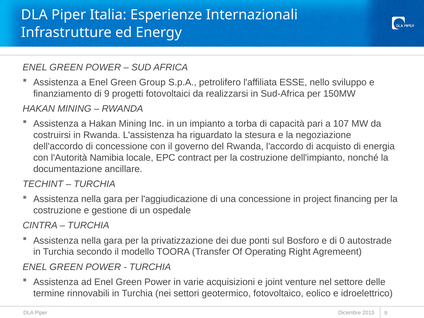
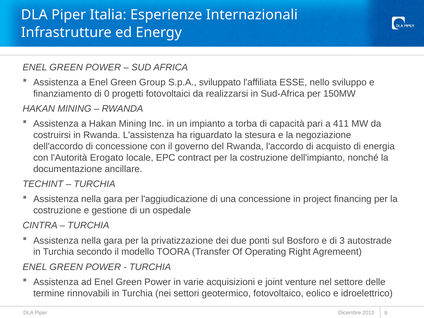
petrolifero: petrolifero -> sviluppato
di 9: 9 -> 0
107: 107 -> 411
Namibia: Namibia -> Erogato
0: 0 -> 3
